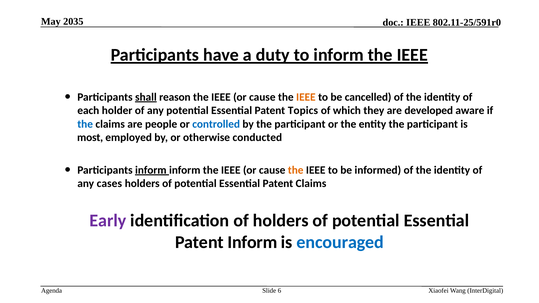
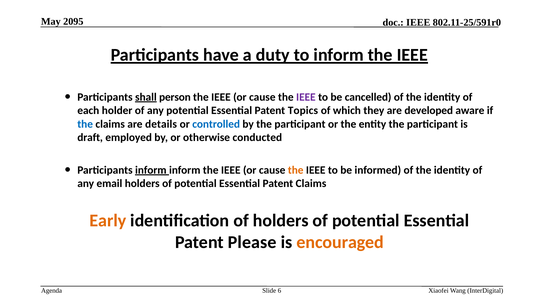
2035: 2035 -> 2095
reason: reason -> person
IEEE at (306, 97) colour: orange -> purple
people: people -> details
most: most -> draft
cases: cases -> email
Early colour: purple -> orange
Patent Inform: Inform -> Please
encouraged colour: blue -> orange
